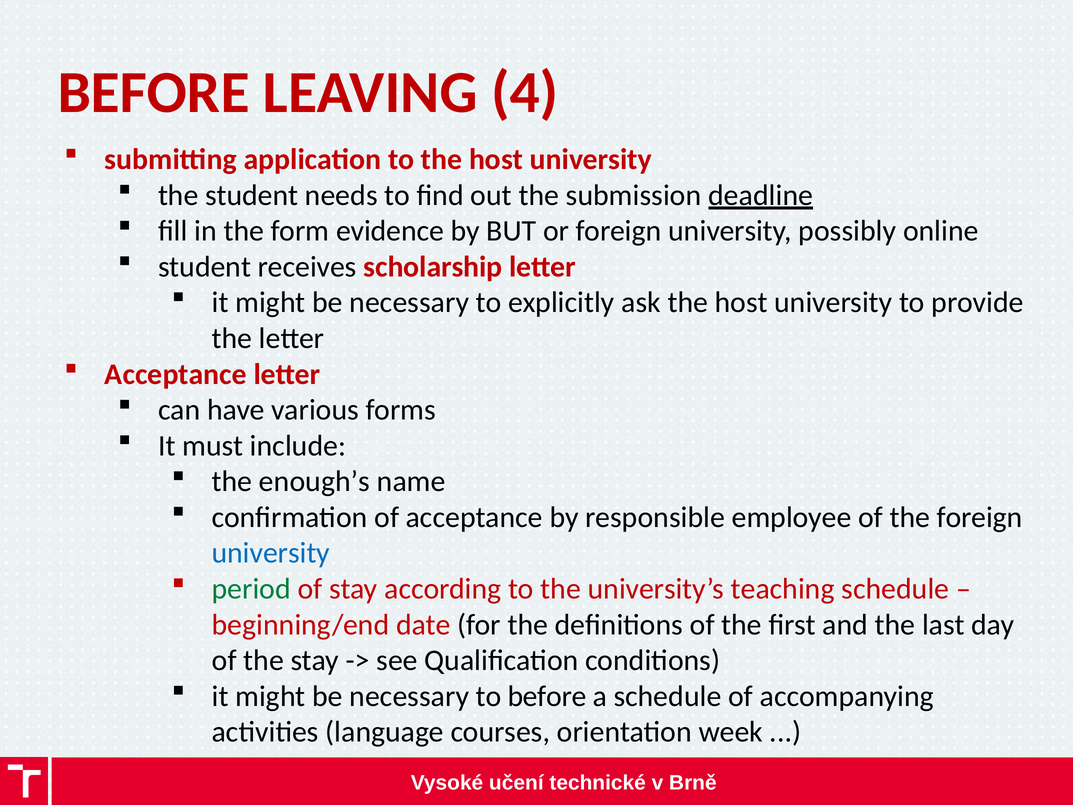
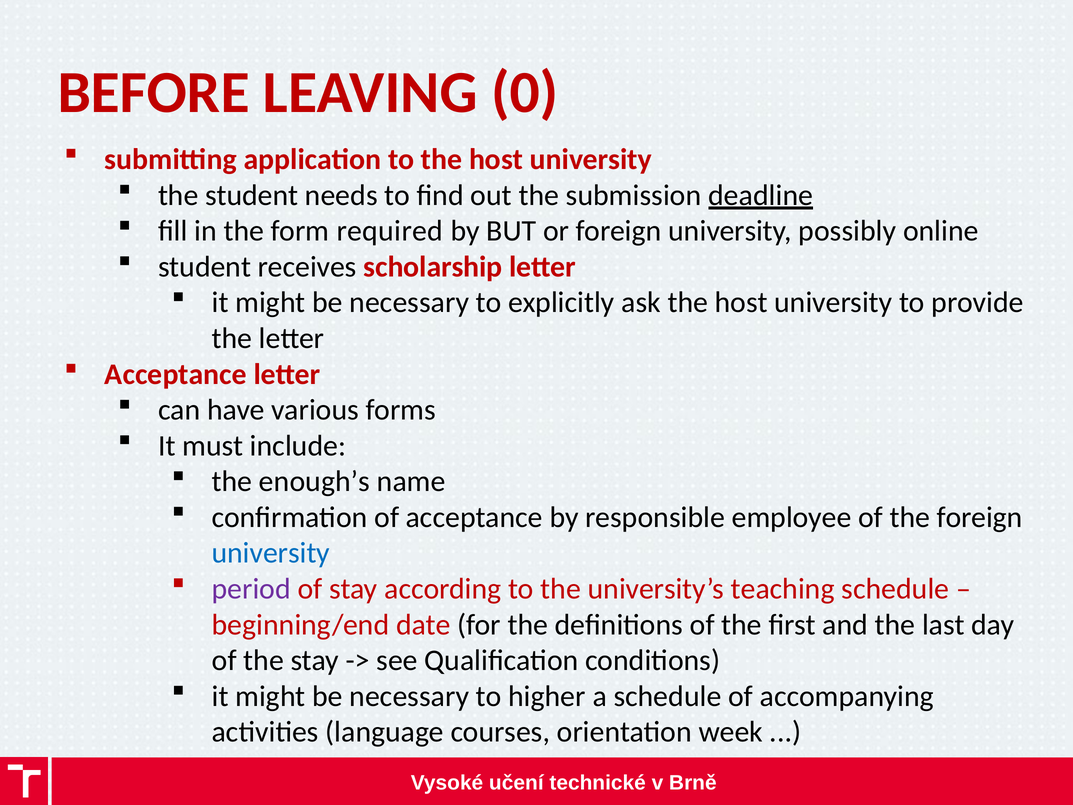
4: 4 -> 0
evidence: evidence -> required
period colour: green -> purple
to before: before -> higher
